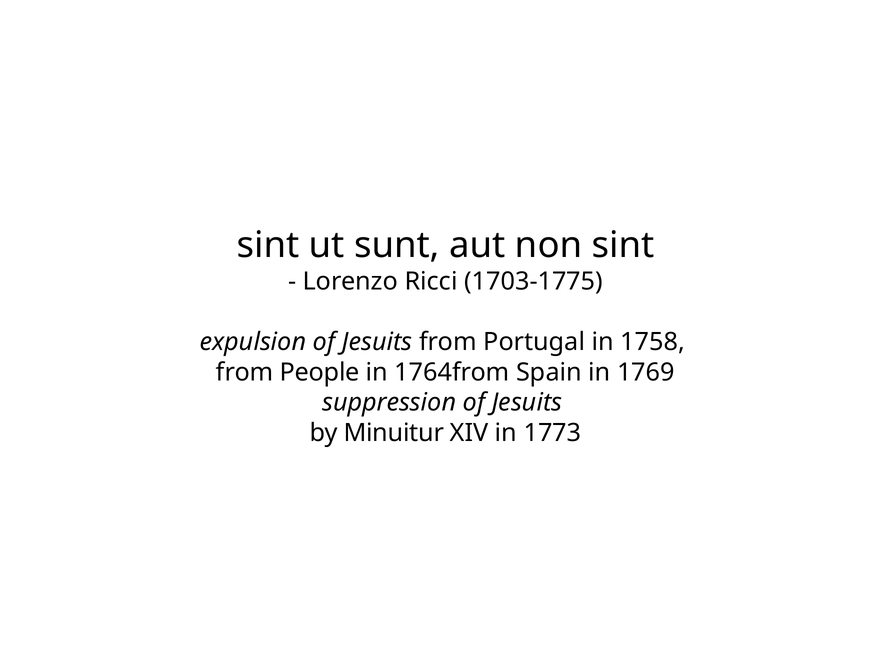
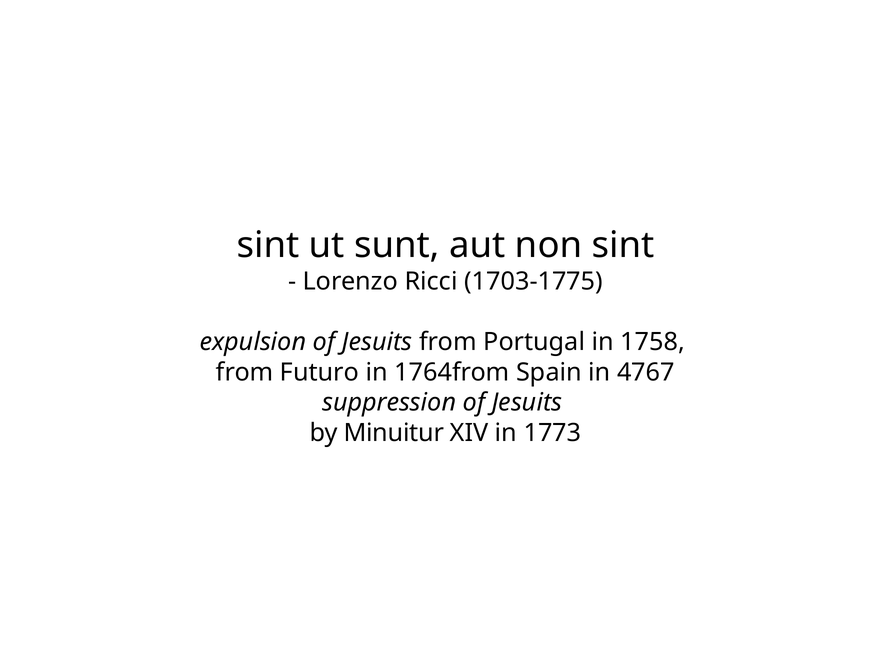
People: People -> Futuro
1769: 1769 -> 4767
